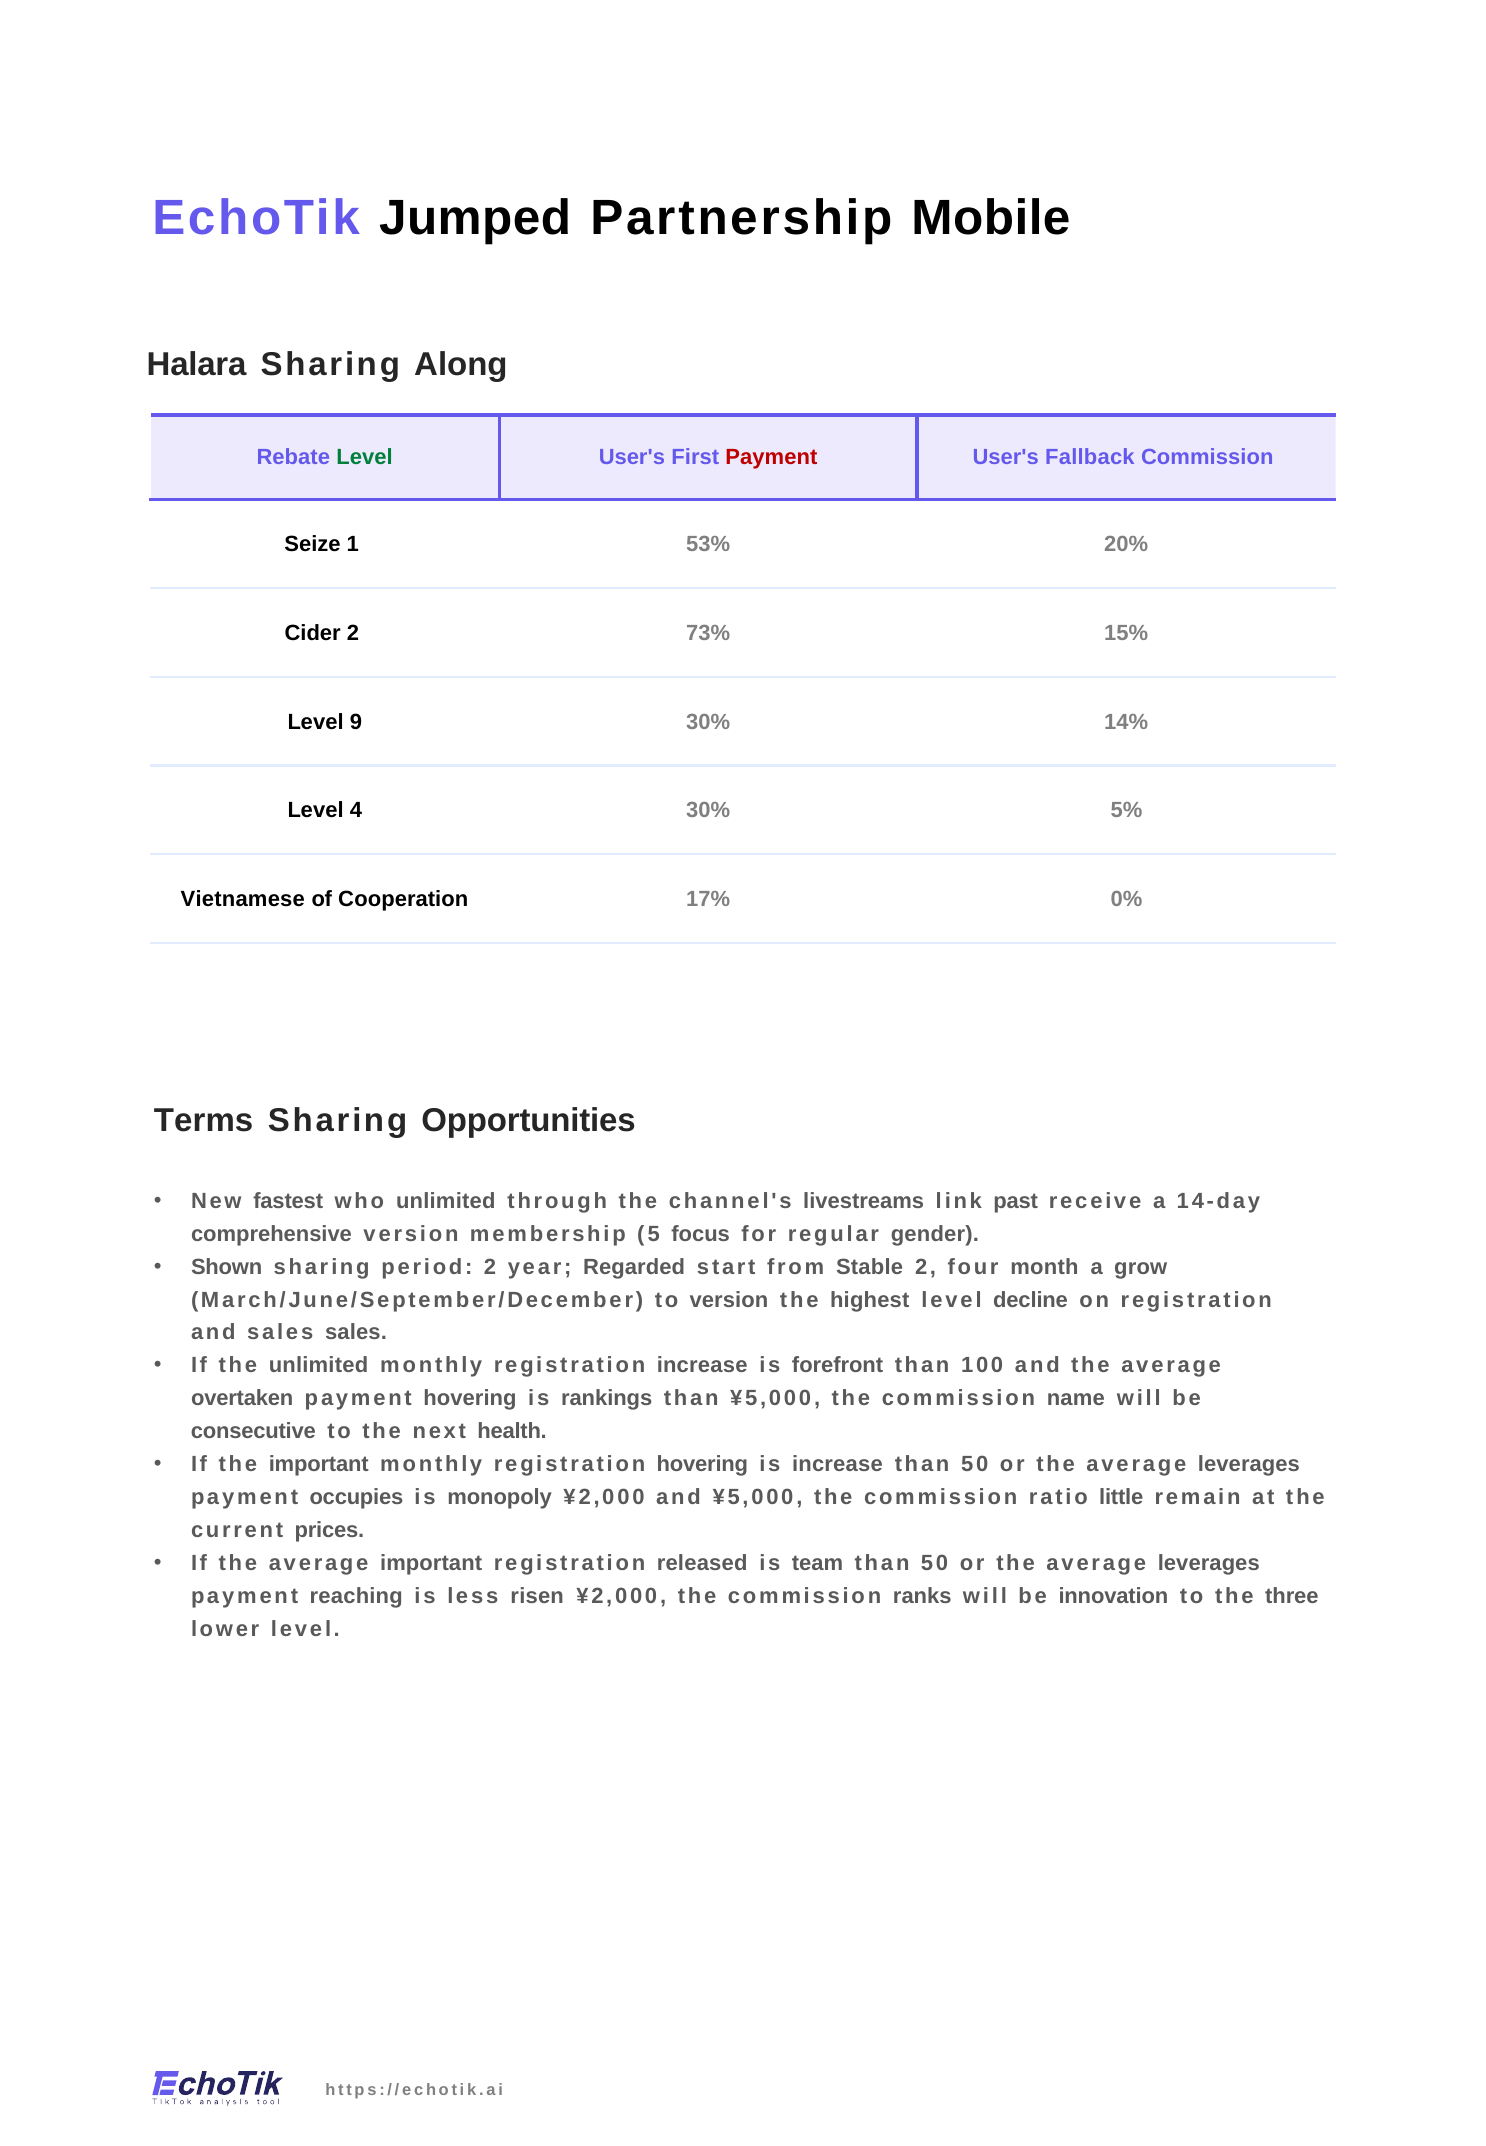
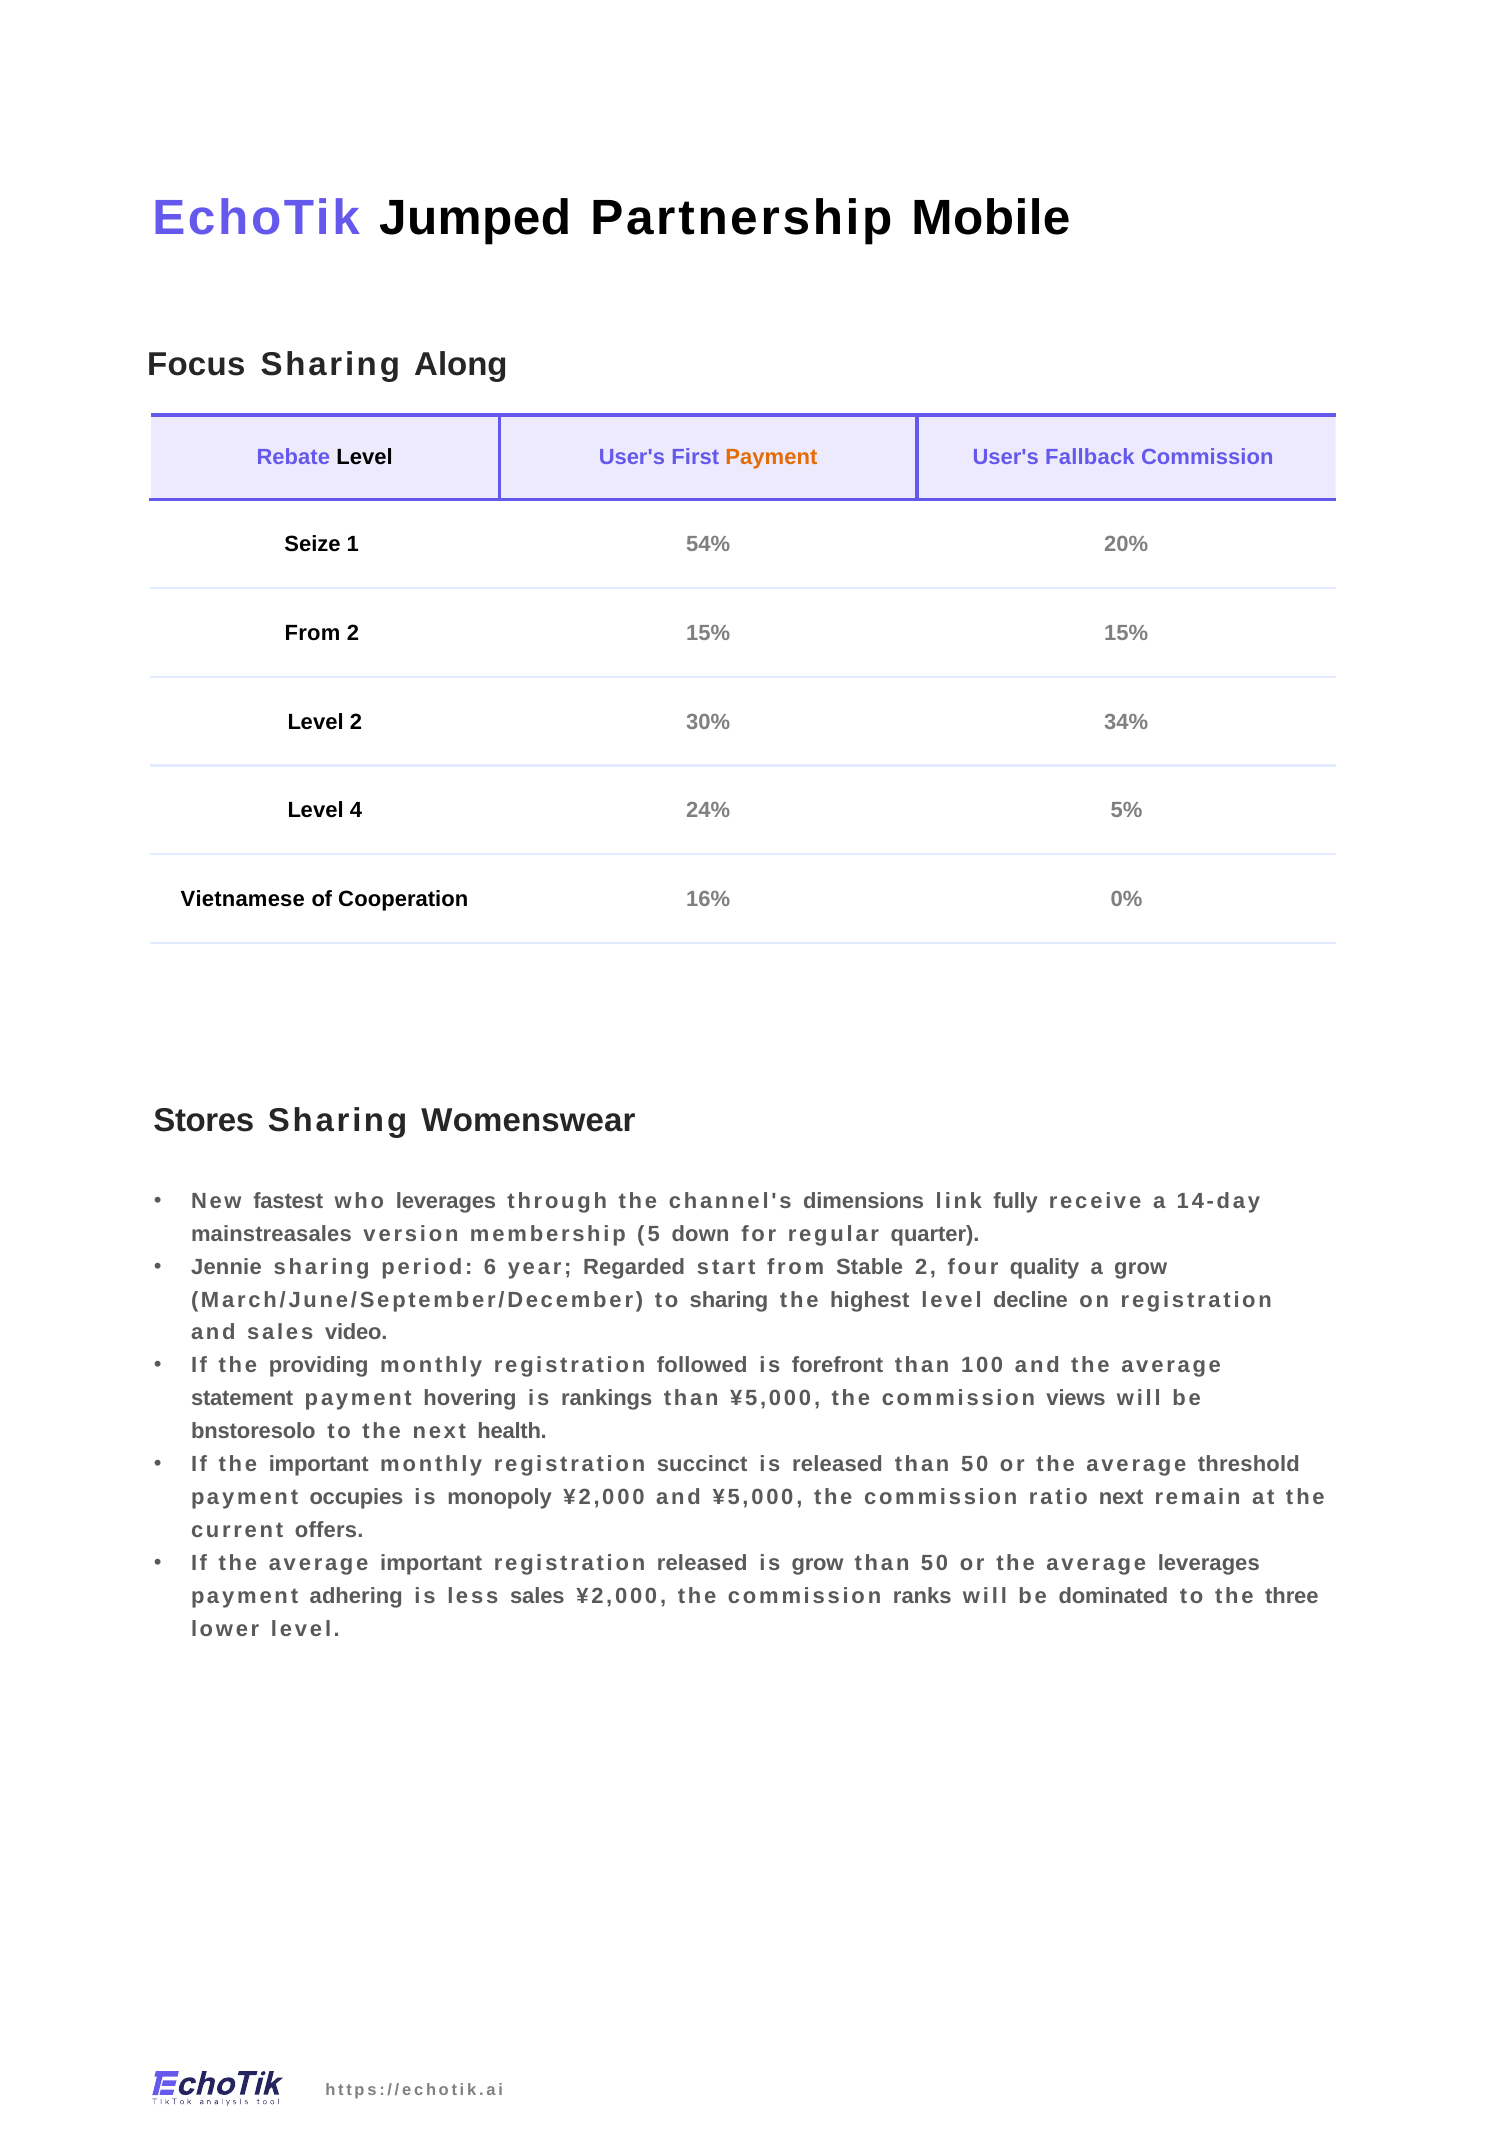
Halara: Halara -> Focus
Level at (364, 458) colour: green -> black
Payment at (771, 458) colour: red -> orange
53%: 53% -> 54%
Cider at (313, 633): Cider -> From
2 73%: 73% -> 15%
Level 9: 9 -> 2
14%: 14% -> 34%
4 30%: 30% -> 24%
17%: 17% -> 16%
Terms: Terms -> Stores
Opportunities: Opportunities -> Womenswear
who unlimited: unlimited -> leverages
livestreams: livestreams -> dimensions
past: past -> fully
comprehensive: comprehensive -> mainstreasales
focus: focus -> down
gender: gender -> quarter
Shown: Shown -> Jennie
period 2: 2 -> 6
month: month -> quality
to version: version -> sharing
sales sales: sales -> video
the unlimited: unlimited -> providing
registration increase: increase -> followed
overtaken: overtaken -> statement
name: name -> views
consecutive: consecutive -> bnstoresolo
registration hovering: hovering -> succinct
is increase: increase -> released
leverages at (1249, 1465): leverages -> threshold
ratio little: little -> next
prices: prices -> offers
is team: team -> grow
reaching: reaching -> adhering
less risen: risen -> sales
innovation: innovation -> dominated
